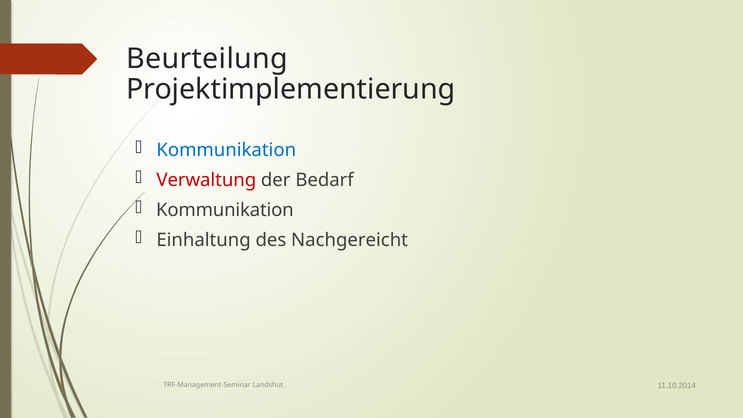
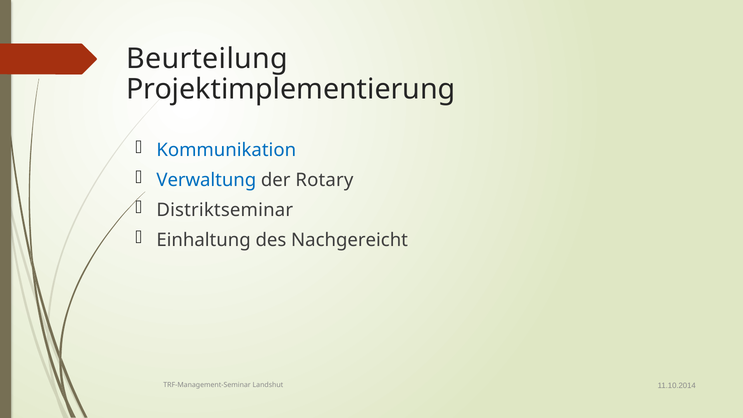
Verwaltung colour: red -> blue
Bedarf: Bedarf -> Rotary
Kommunikation at (225, 210): Kommunikation -> Distriktseminar
